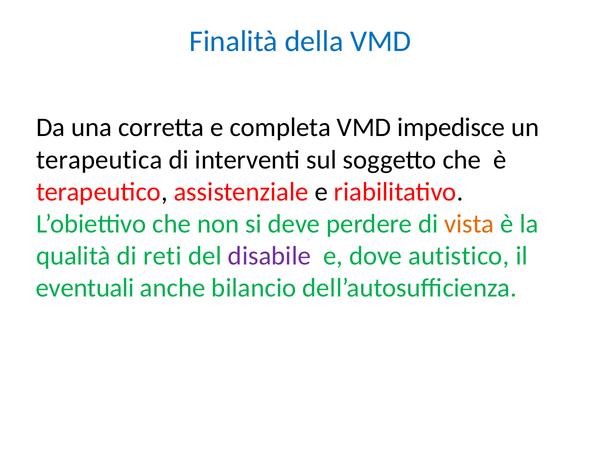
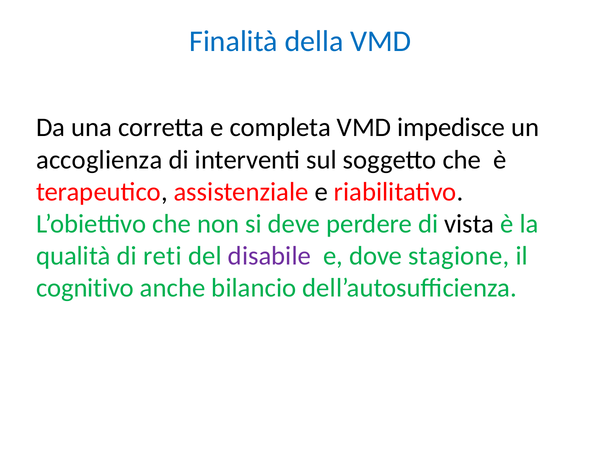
terapeutica: terapeutica -> accoglienza
vista colour: orange -> black
autistico: autistico -> stagione
eventuali: eventuali -> cognitivo
